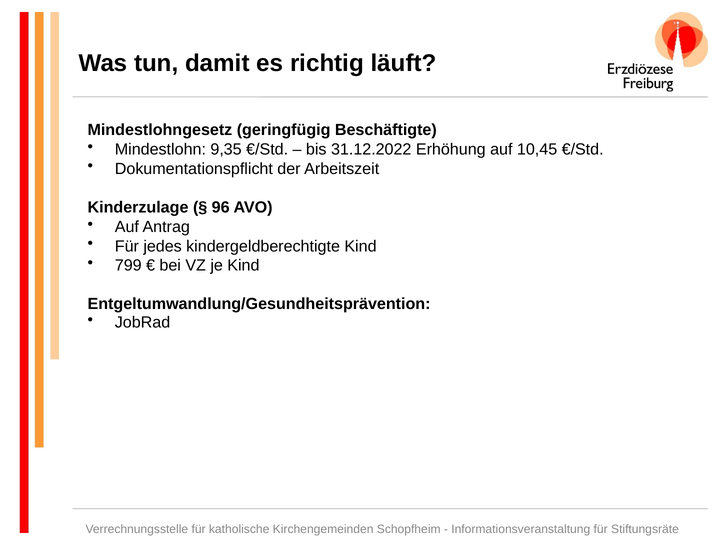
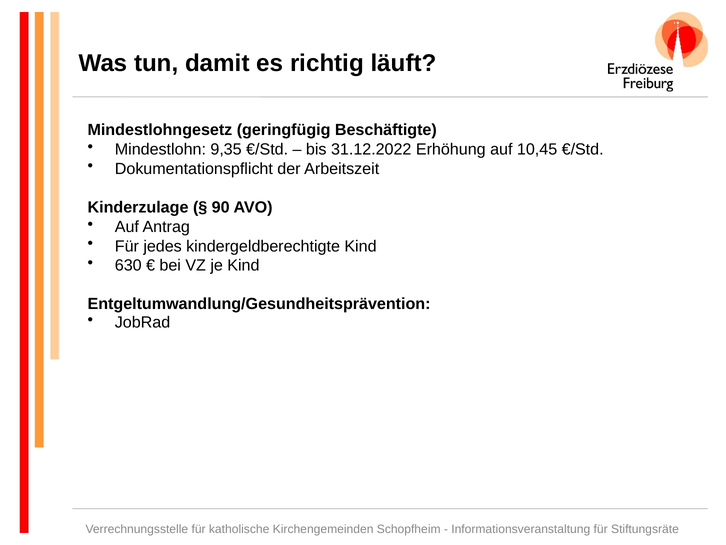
96: 96 -> 90
799: 799 -> 630
